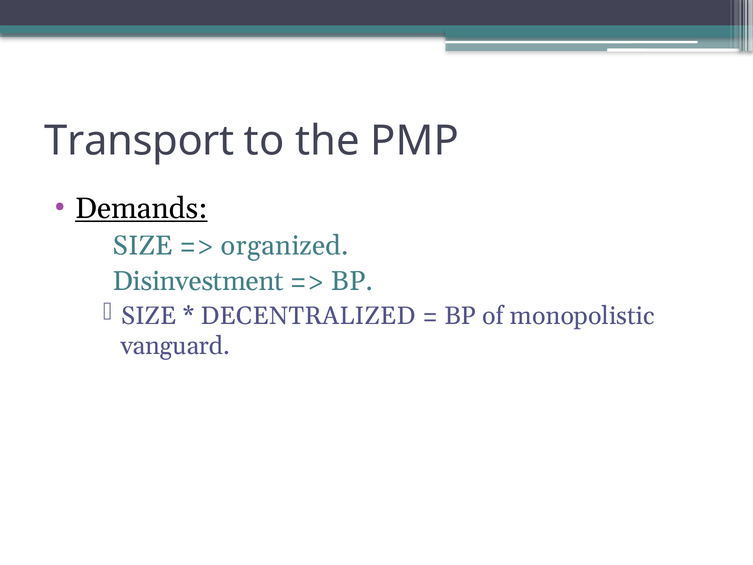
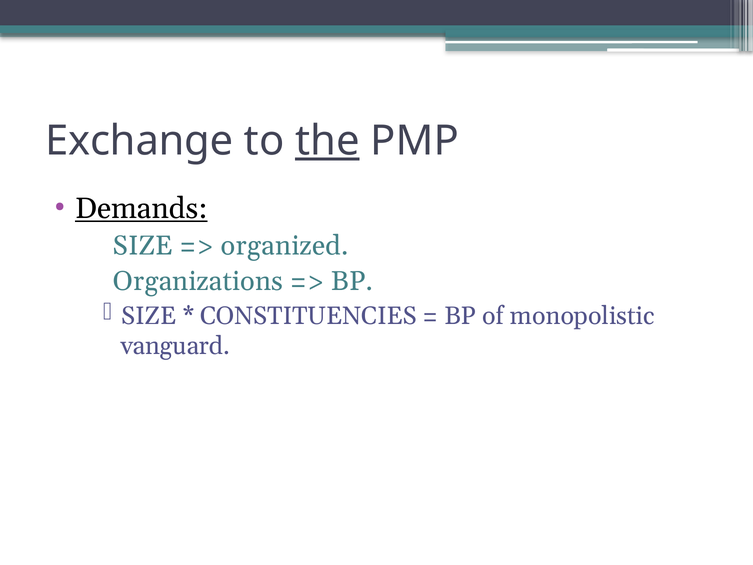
Transport: Transport -> Exchange
the underline: none -> present
Disinvestment: Disinvestment -> Organizations
DECENTRALIZED: DECENTRALIZED -> CONSTITUENCIES
